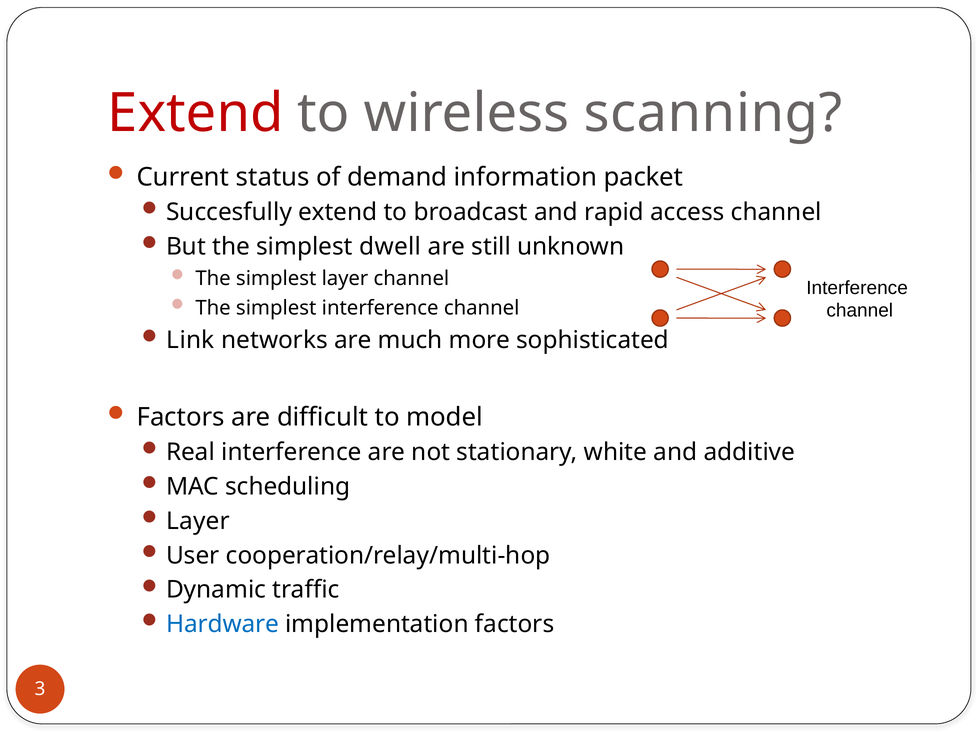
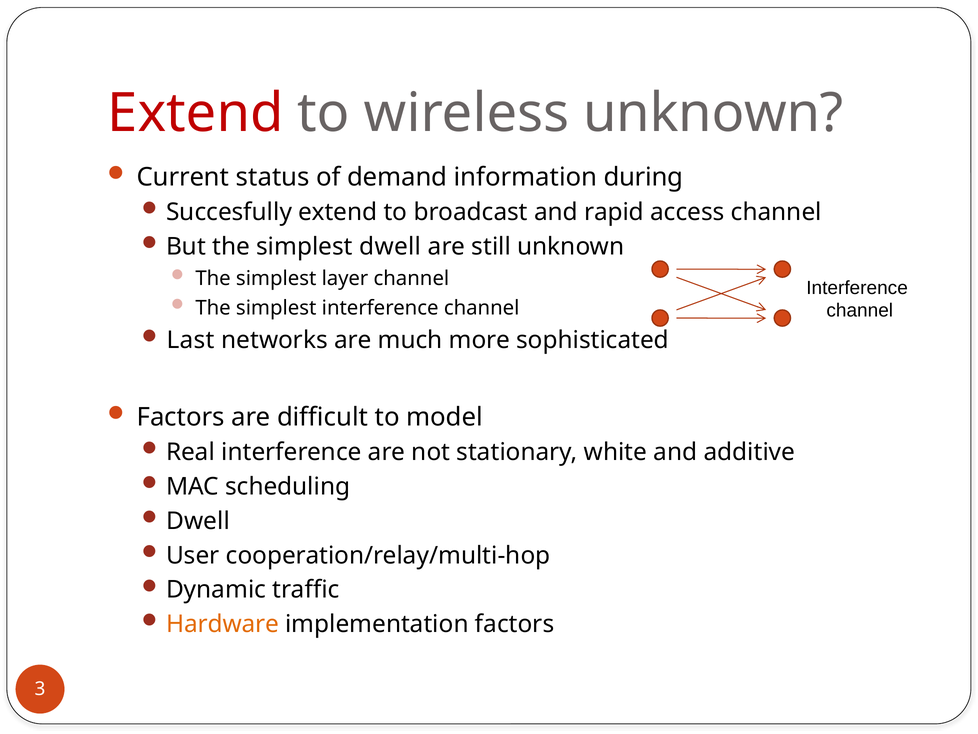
wireless scanning: scanning -> unknown
packet: packet -> during
Link: Link -> Last
Layer at (198, 521): Layer -> Dwell
Hardware colour: blue -> orange
